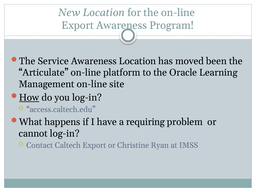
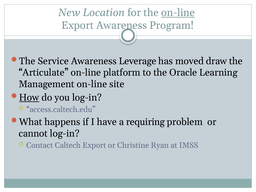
on-line at (178, 13) underline: none -> present
Awareness Location: Location -> Leverage
been: been -> draw
